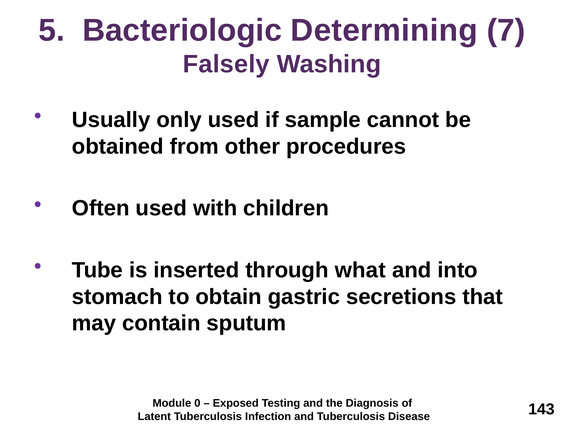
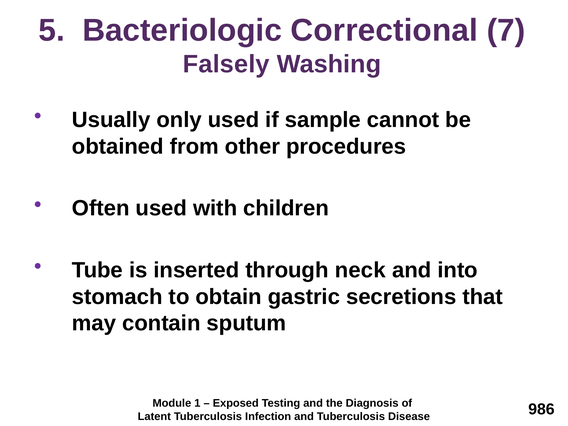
Determining: Determining -> Correctional
what: what -> neck
0: 0 -> 1
143: 143 -> 986
